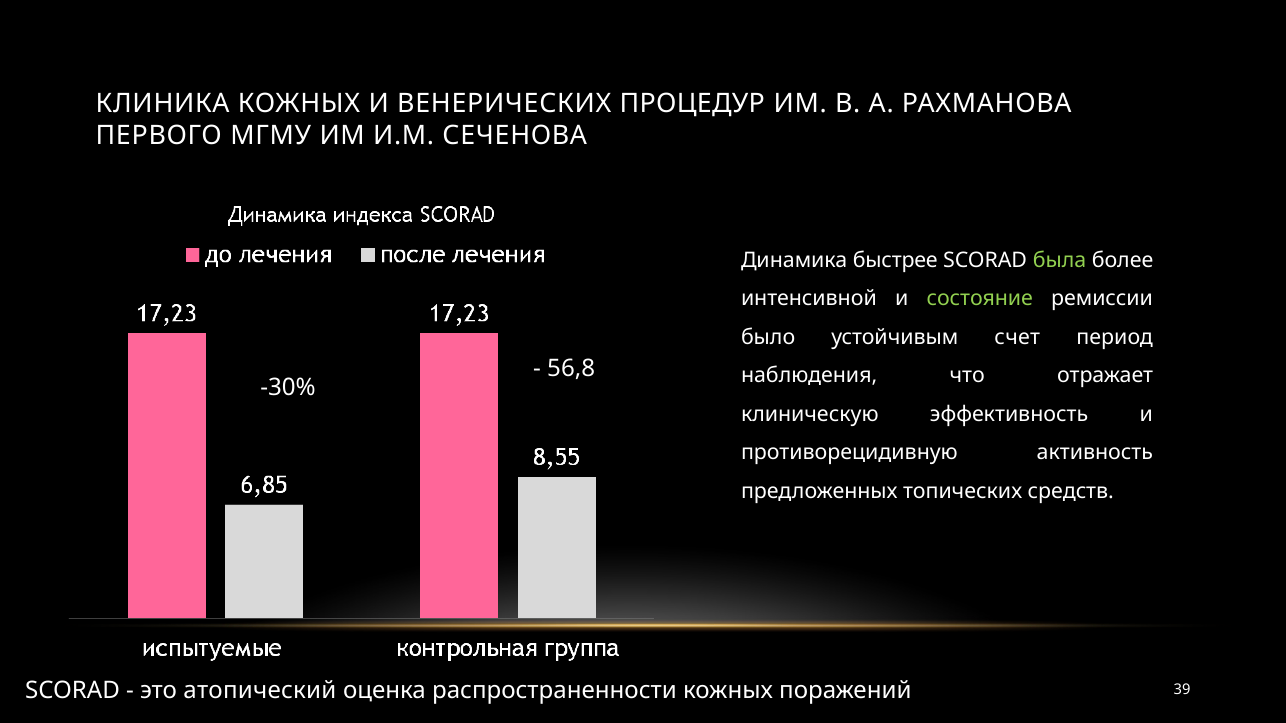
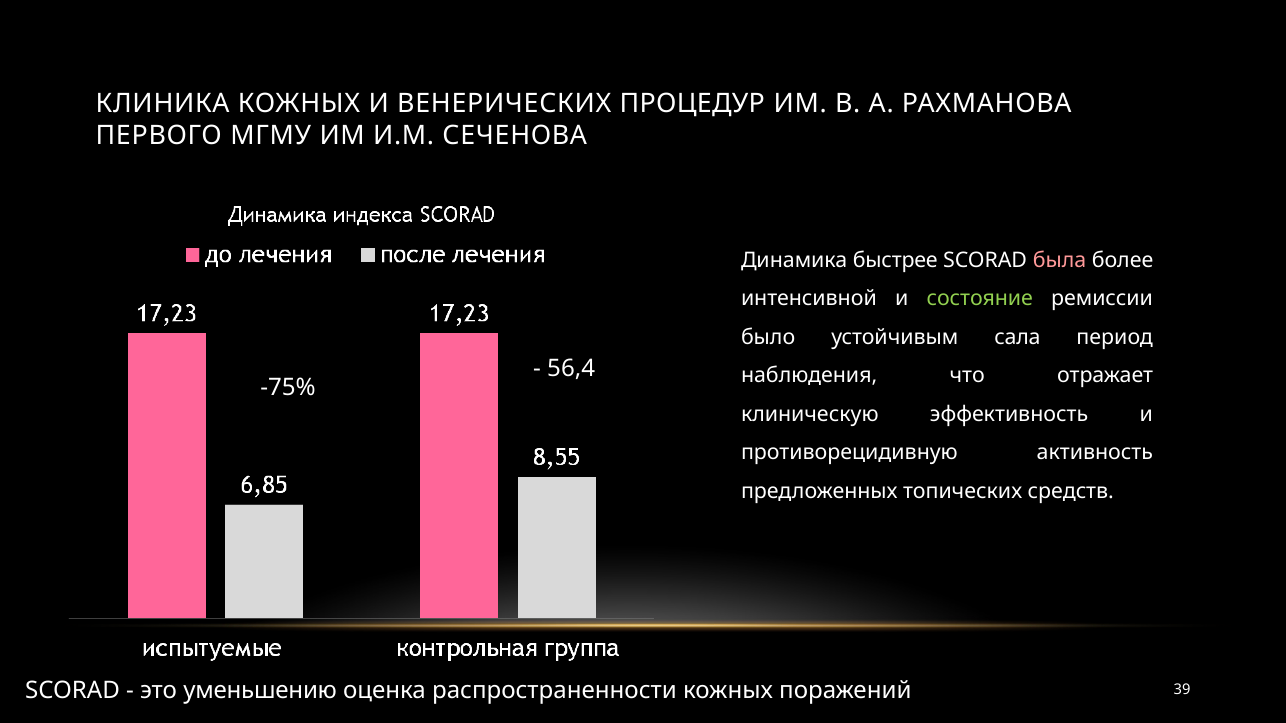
была colour: light green -> pink
счет: счет -> сала
56,8: 56,8 -> 56,4
-30%: -30% -> -75%
атопический: атопический -> уменьшению
